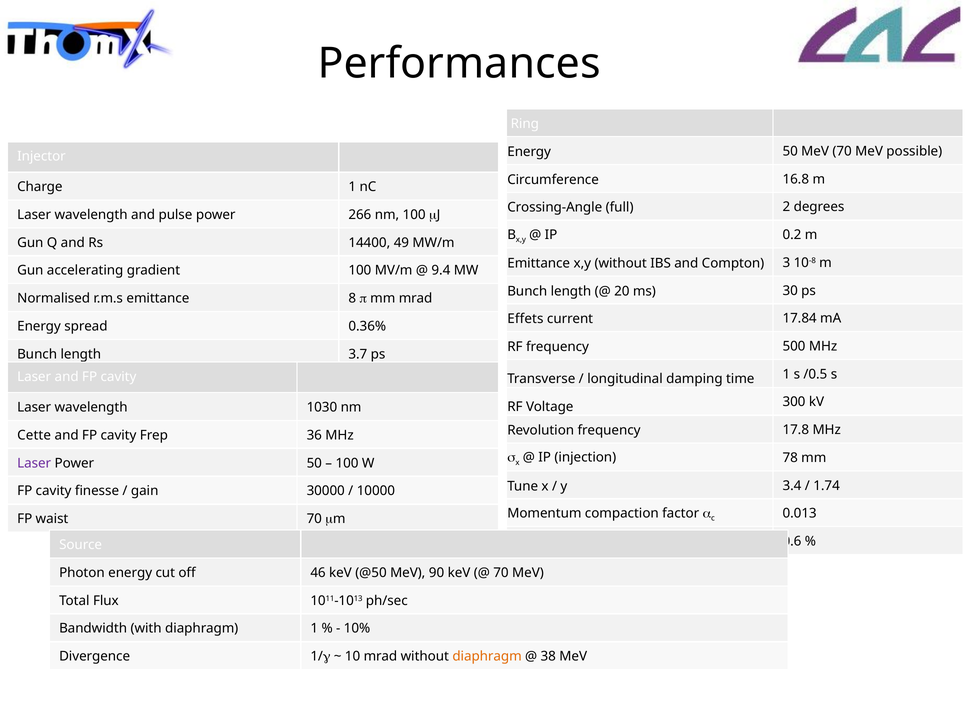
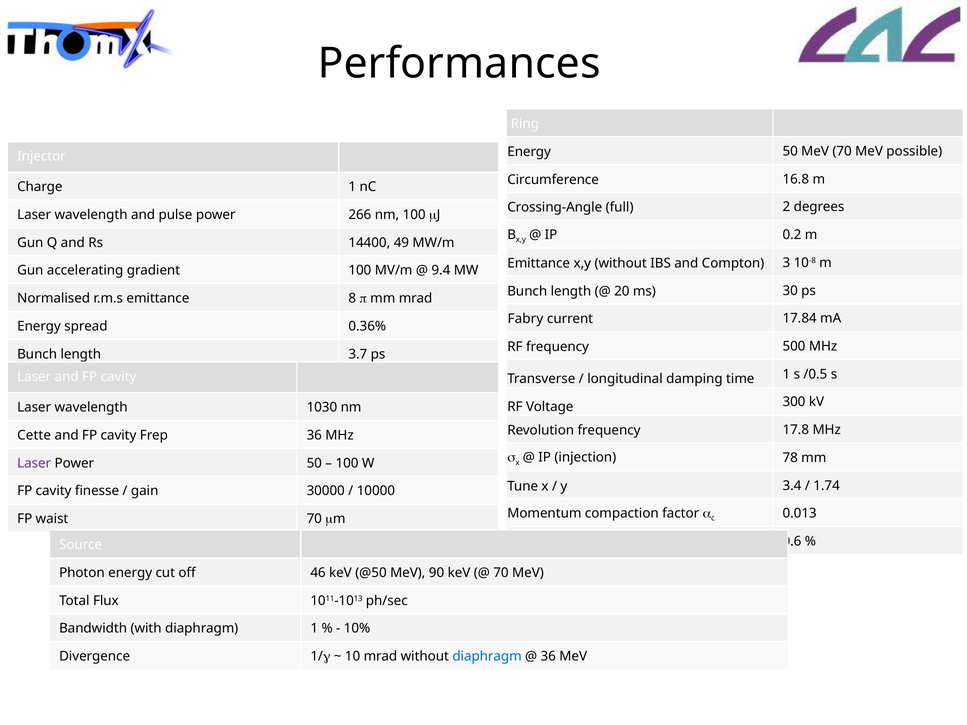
Effets: Effets -> Fabry
diaphragm at (487, 657) colour: orange -> blue
38 at (548, 657): 38 -> 36
